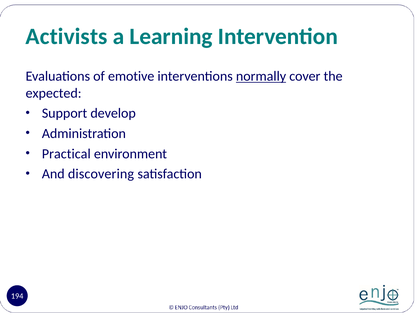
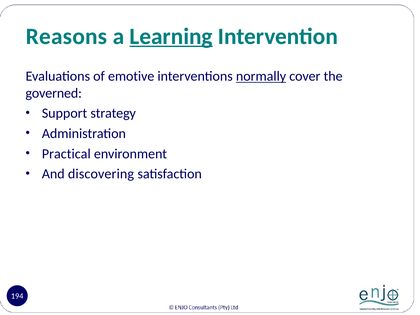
Activists: Activists -> Reasons
Learning underline: none -> present
expected: expected -> governed
develop: develop -> strategy
